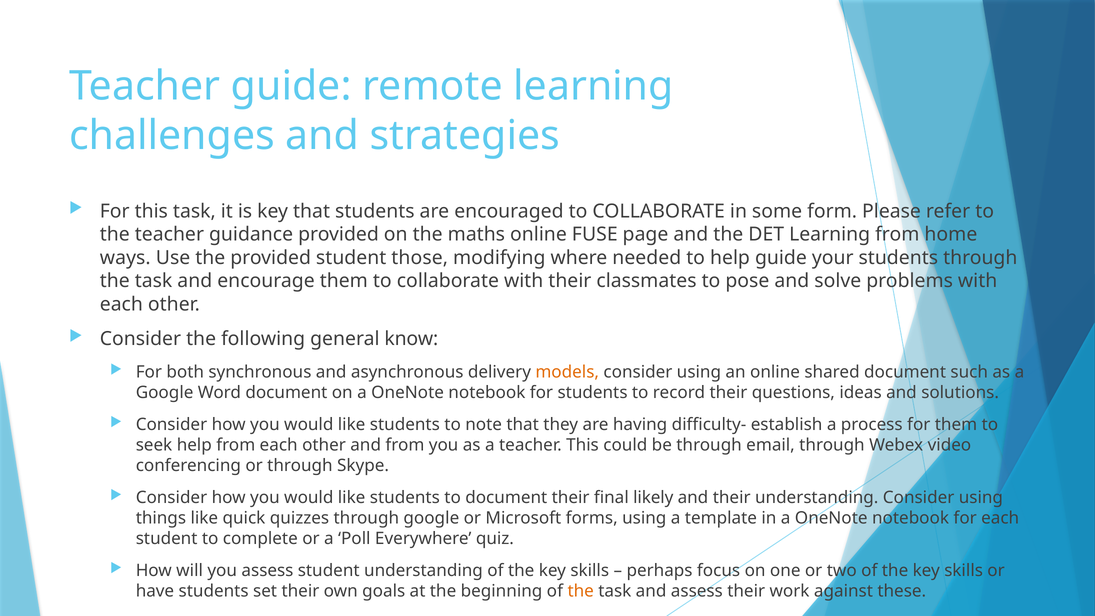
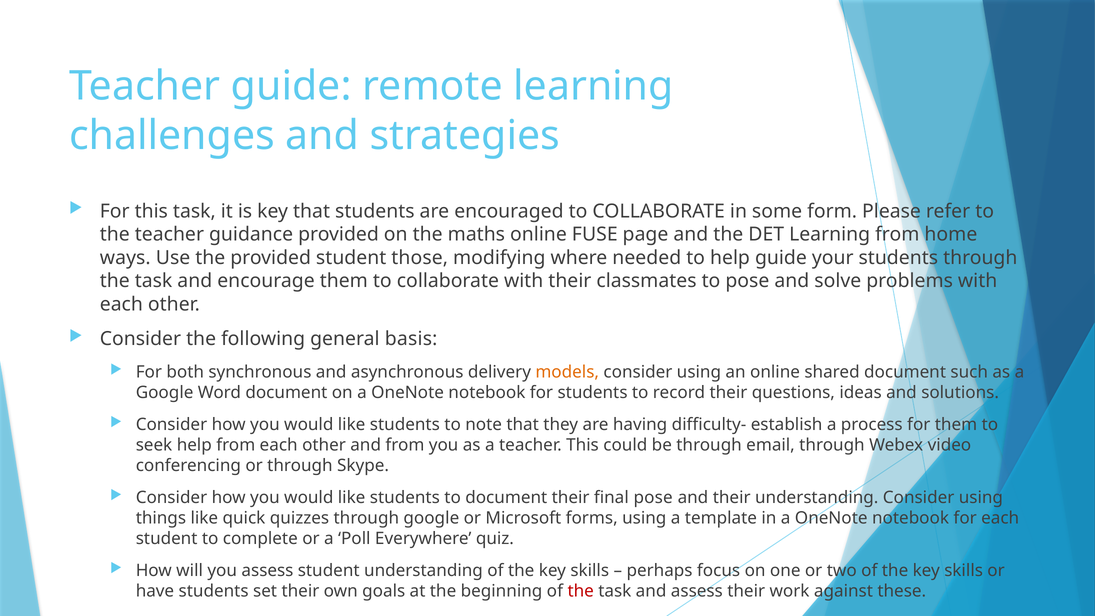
know: know -> basis
final likely: likely -> pose
the at (581, 591) colour: orange -> red
